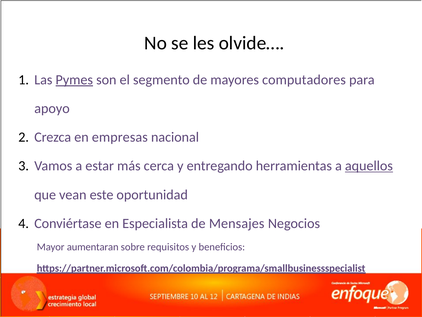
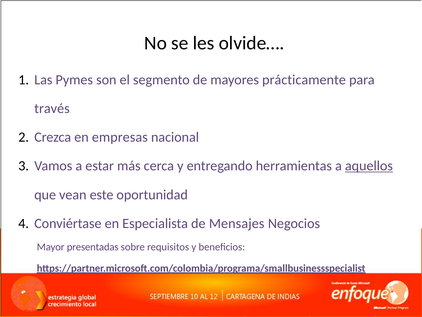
Pymes underline: present -> none
computadores: computadores -> prácticamente
apoyo: apoyo -> través
aumentaran: aumentaran -> presentadas
